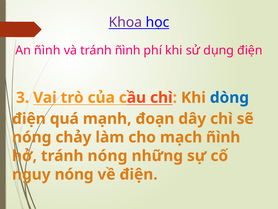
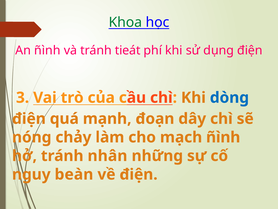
Khoa colour: purple -> green
tránh ñình: ñình -> tieát
tránh nóng: nóng -> nhân
nóng at (74, 174): nóng -> beàn
